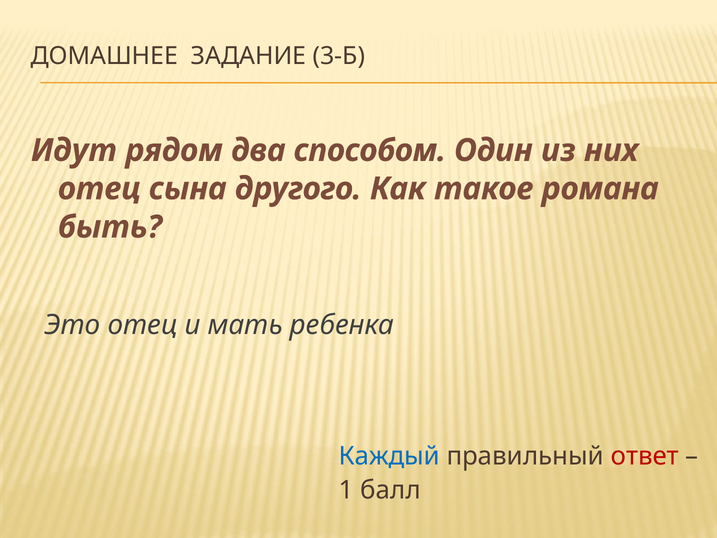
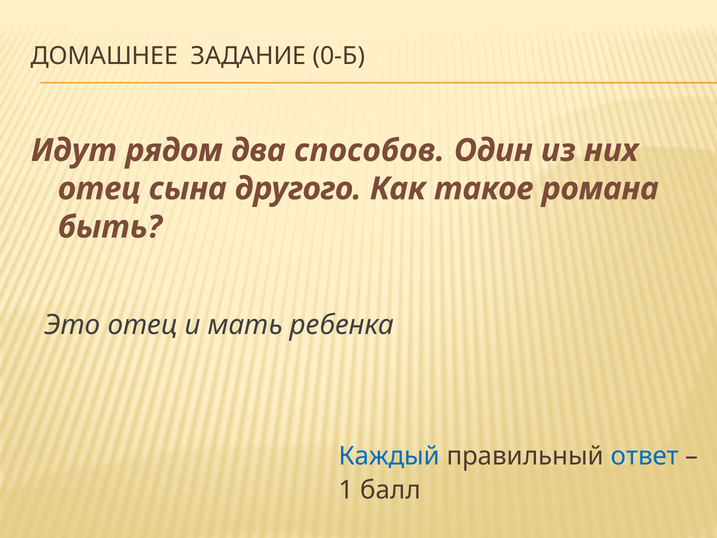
3-Б: 3-Б -> 0-Б
способом: способом -> способов
ответ colour: red -> blue
